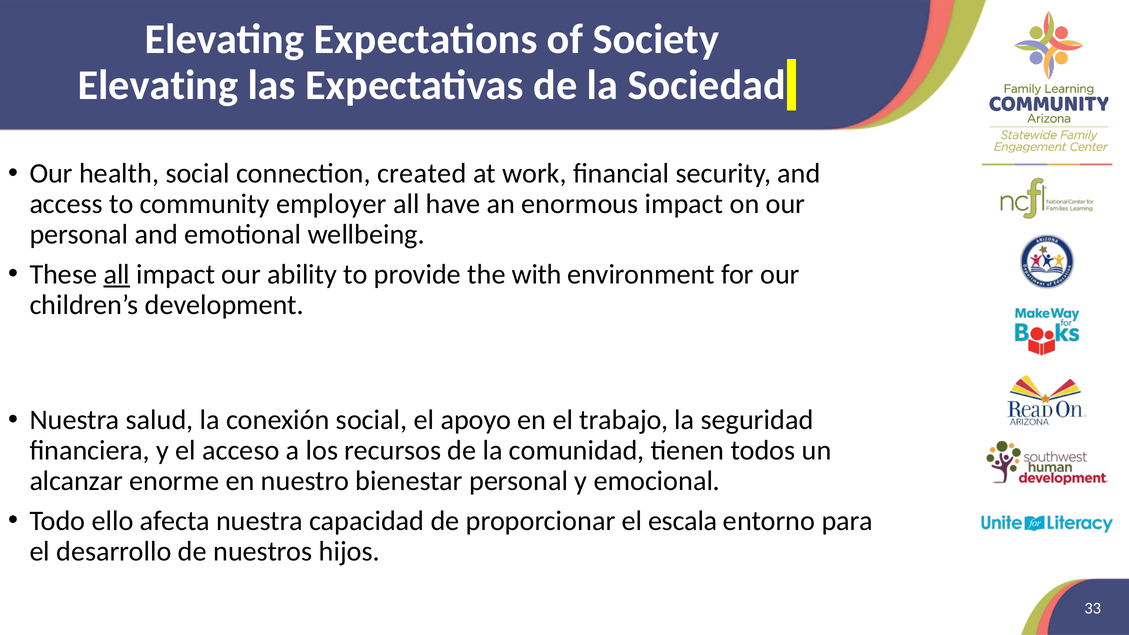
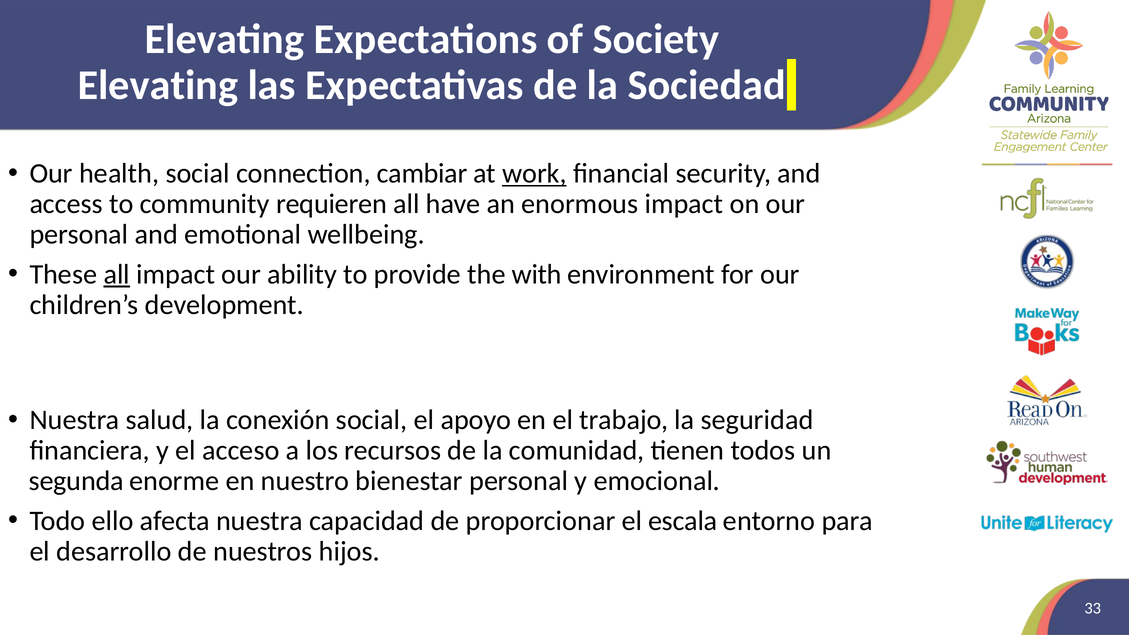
created: created -> cambiar
work underline: none -> present
employer: employer -> requieren
alcanzar: alcanzar -> segunda
